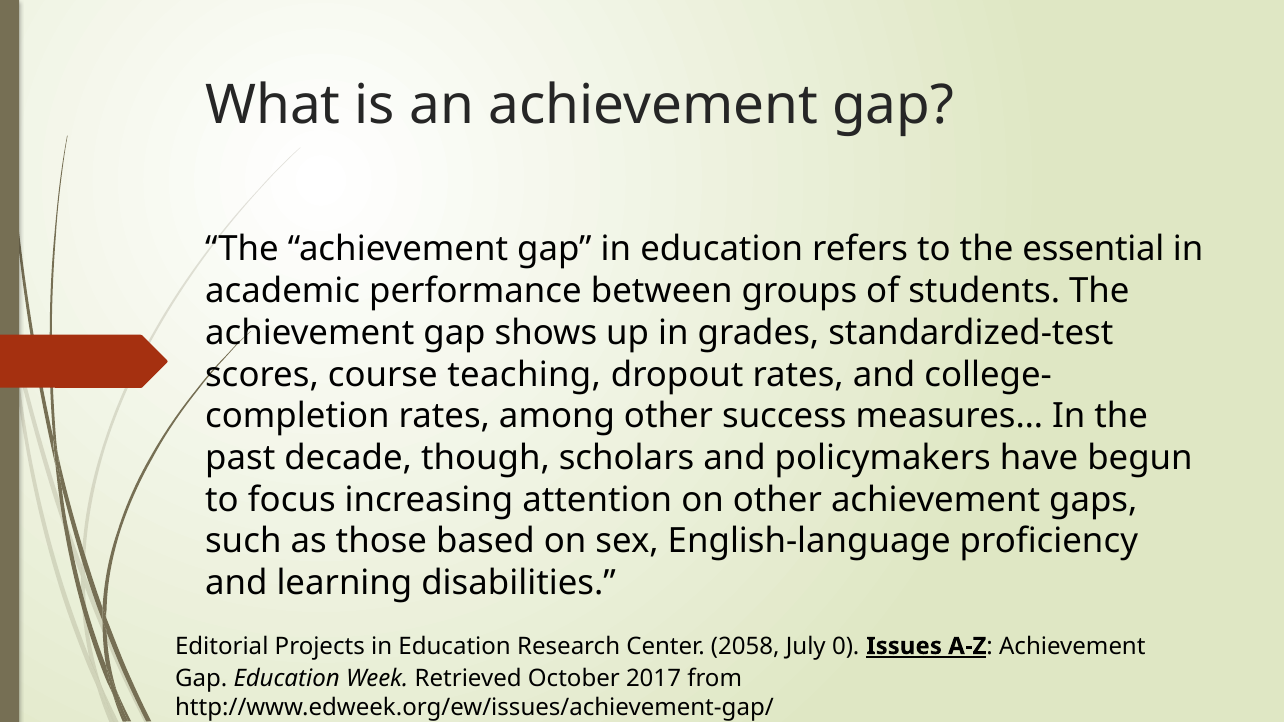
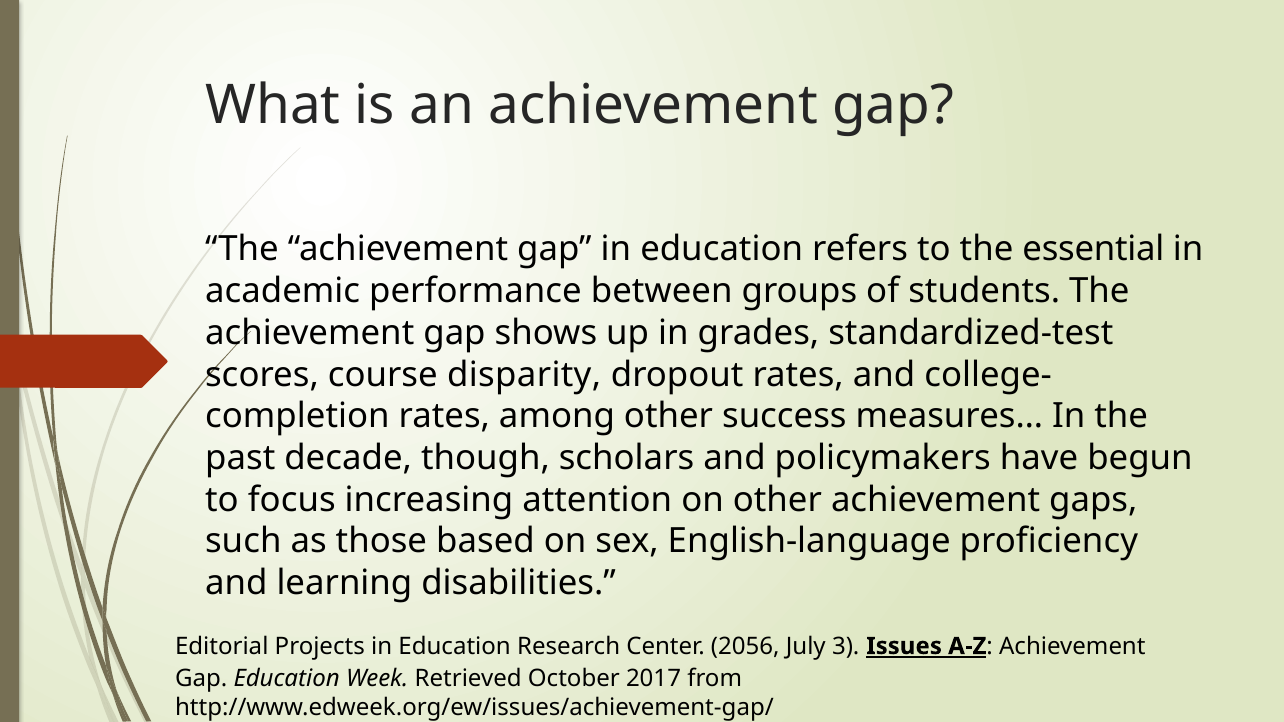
teaching: teaching -> disparity
2058: 2058 -> 2056
0: 0 -> 3
